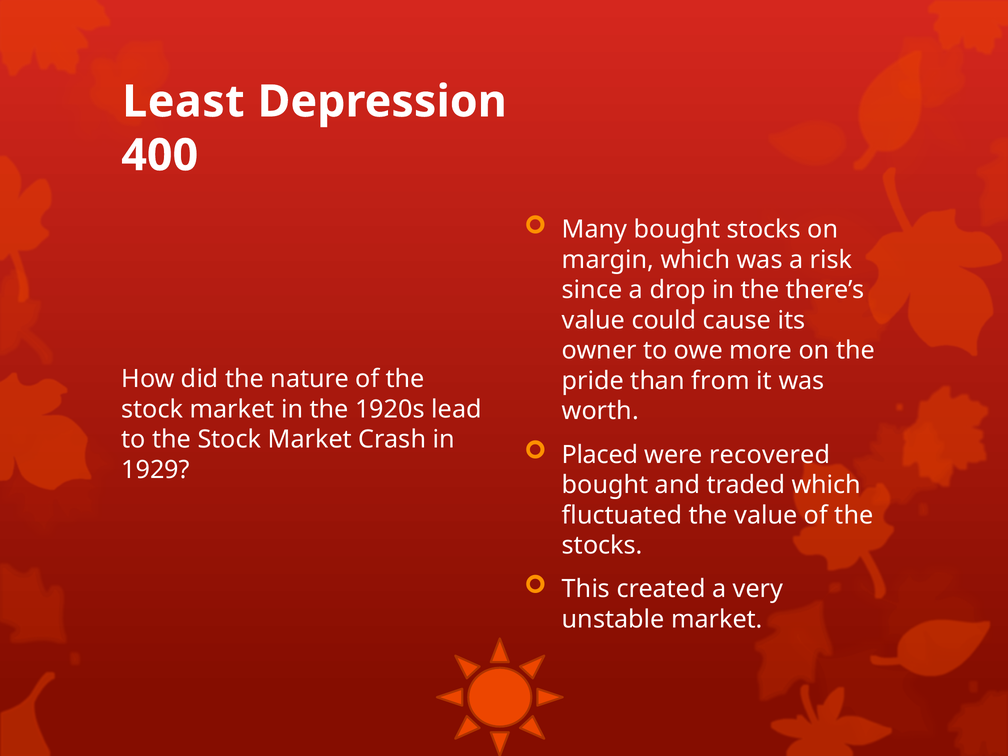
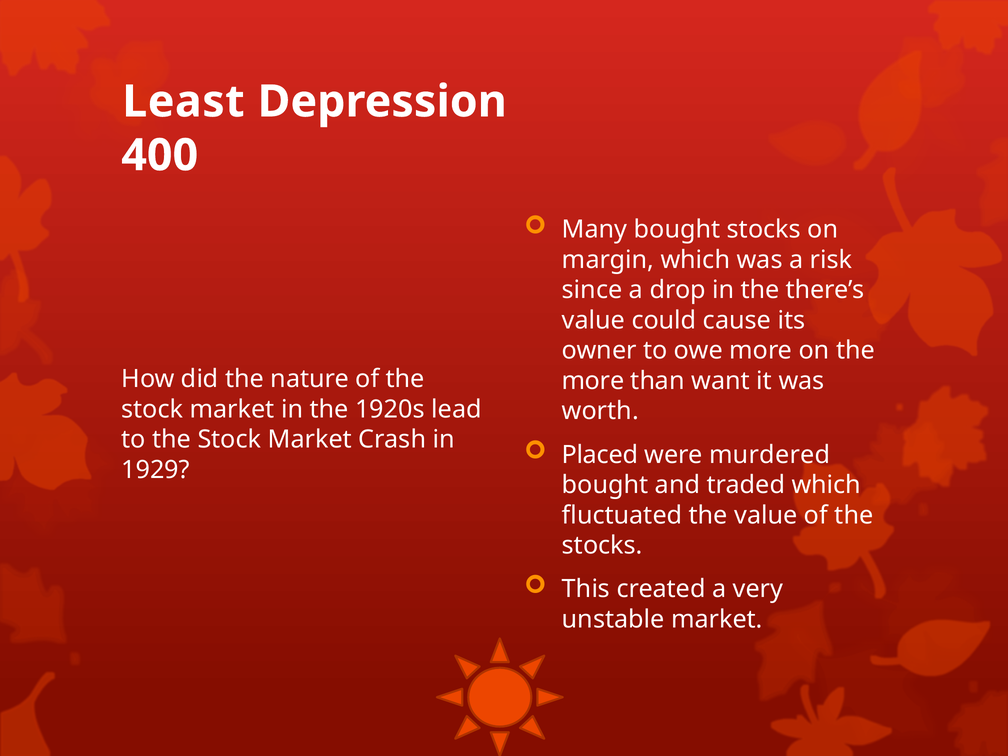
pride at (593, 381): pride -> more
from: from -> want
recovered: recovered -> murdered
